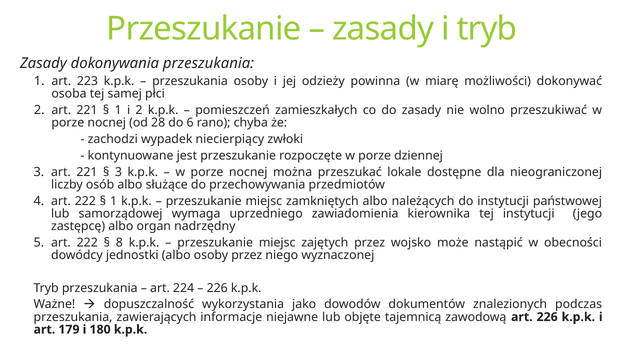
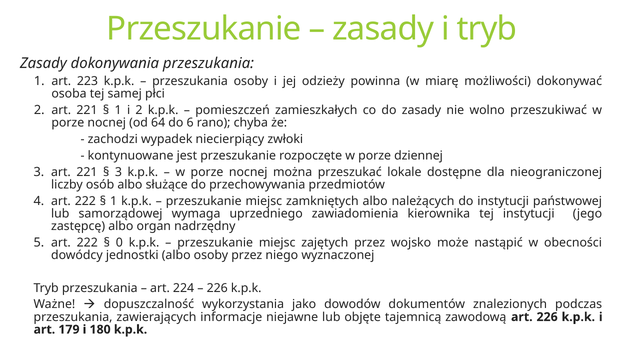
28: 28 -> 64
8: 8 -> 0
